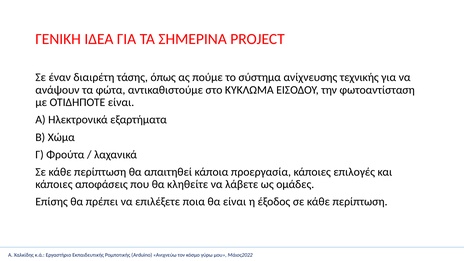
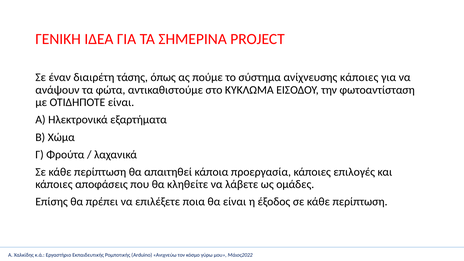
ανίχνευσης τεχνικής: τεχνικής -> κάποιες
